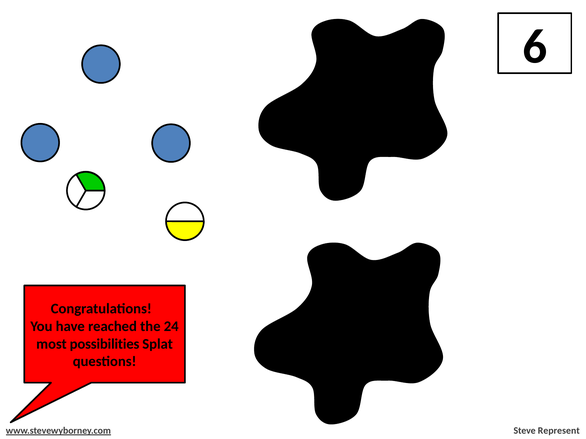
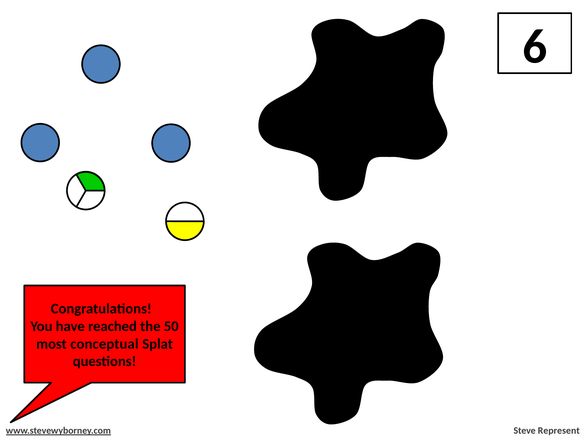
24: 24 -> 50
possibilities: possibilities -> conceptual
